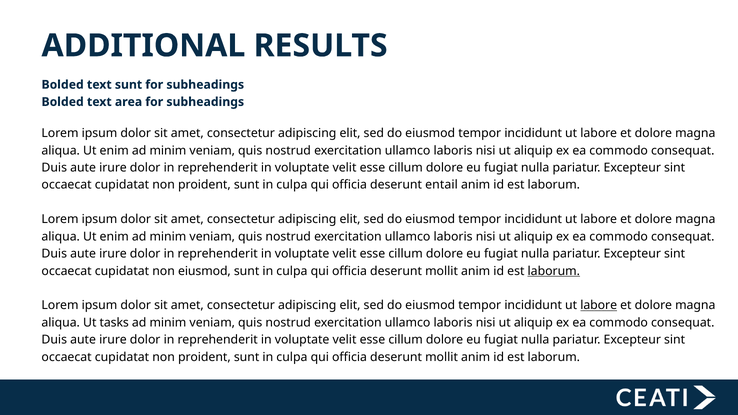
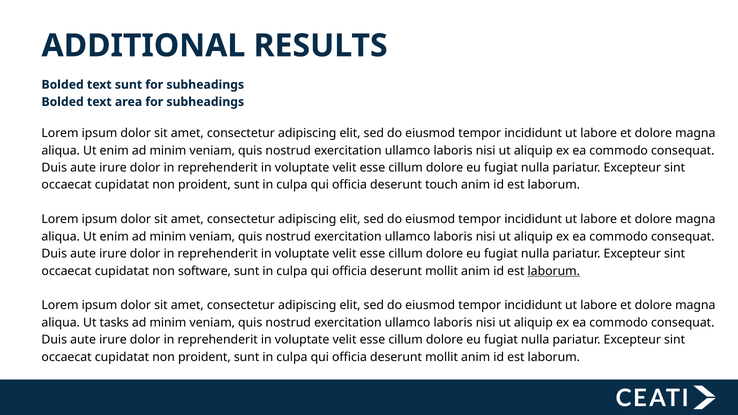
entail: entail -> touch
non eiusmod: eiusmod -> software
labore at (599, 305) underline: present -> none
